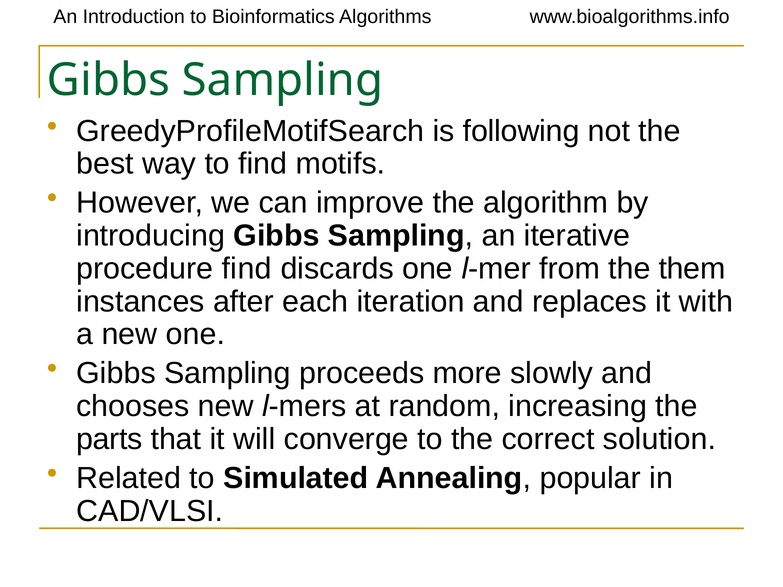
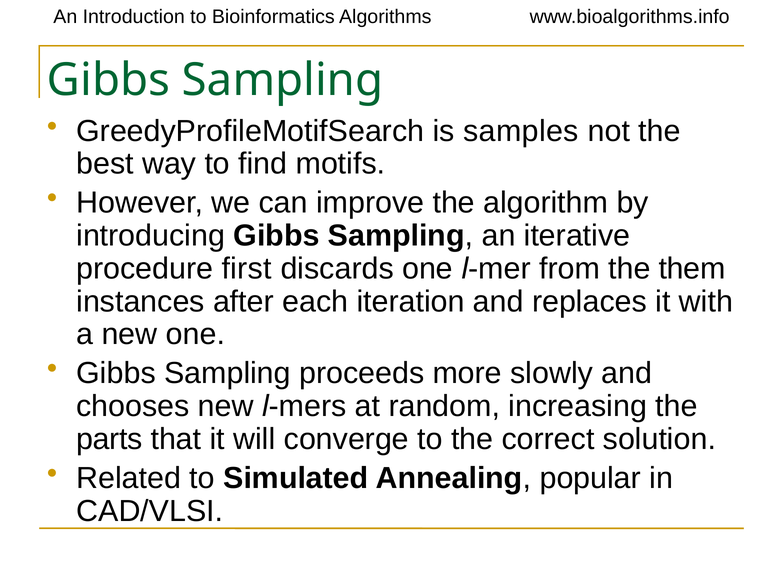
following: following -> samples
procedure find: find -> first
